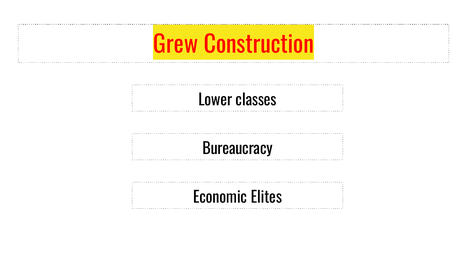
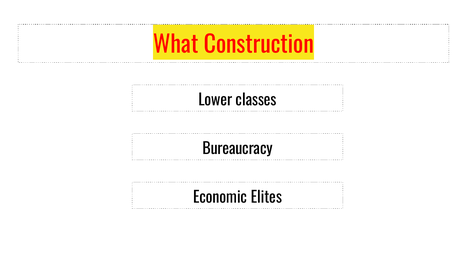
Grew: Grew -> What
